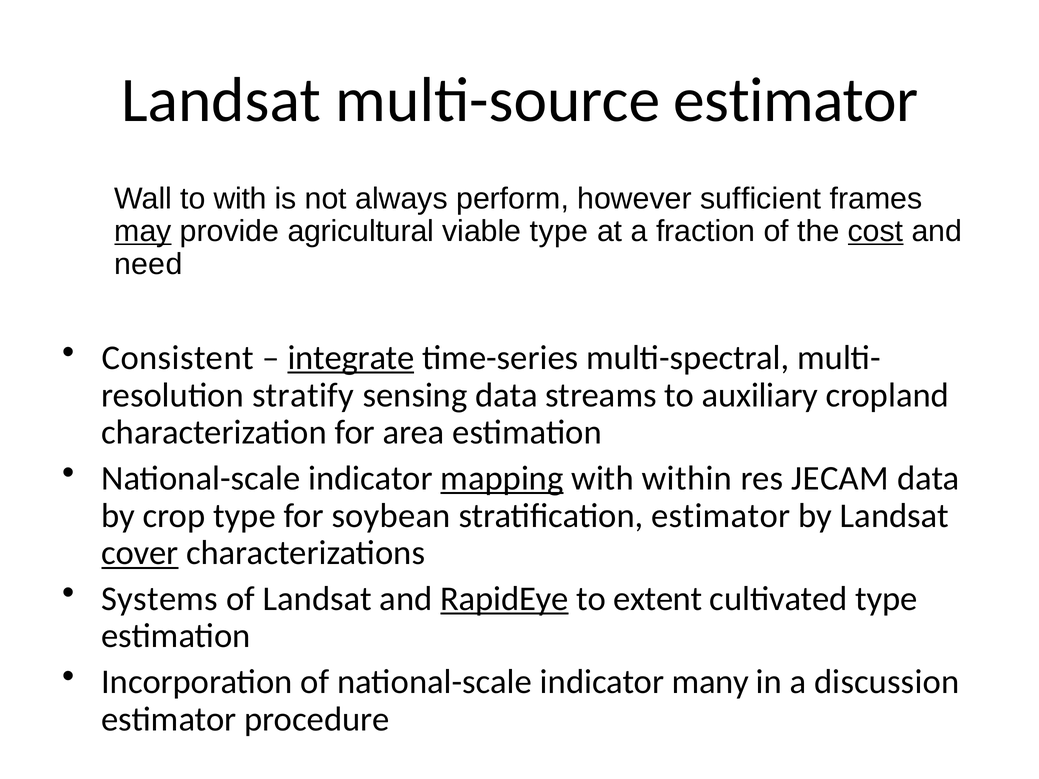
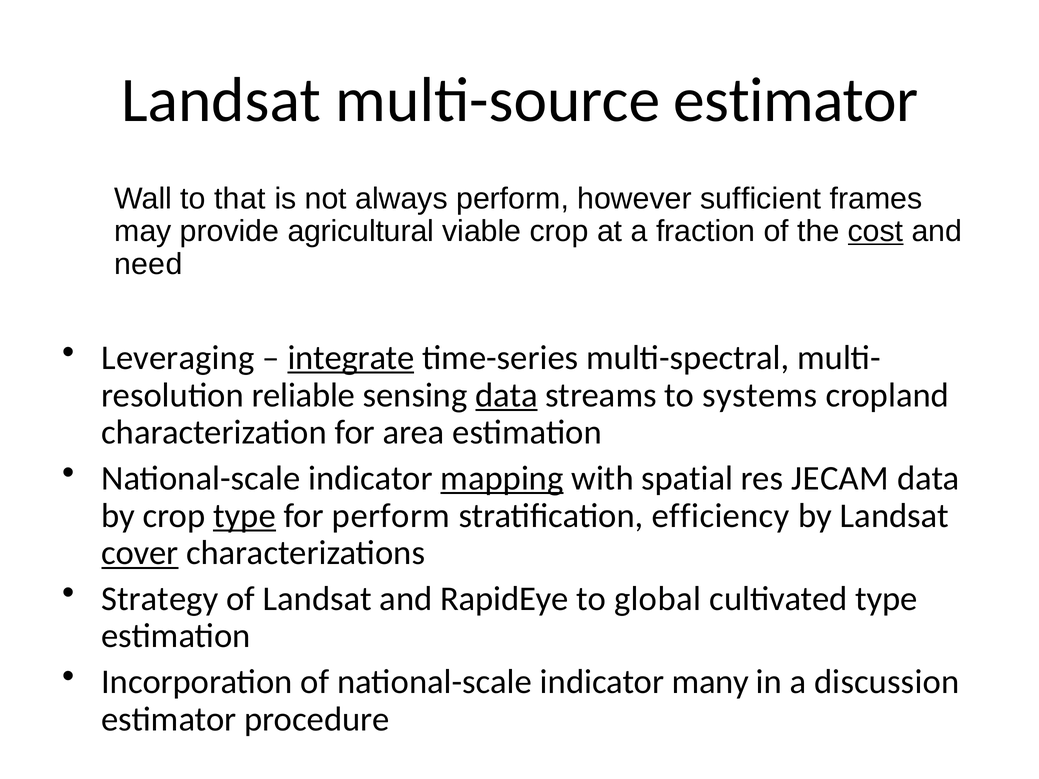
to with: with -> that
may underline: present -> none
viable type: type -> crop
Consistent: Consistent -> Leveraging
stratify: stratify -> reliable
data at (507, 395) underline: none -> present
auxiliary: auxiliary -> systems
within: within -> spatial
type at (245, 516) underline: none -> present
for soybean: soybean -> perform
stratification estimator: estimator -> efficiency
Systems: Systems -> Strategy
RapidEye underline: present -> none
extent: extent -> global
